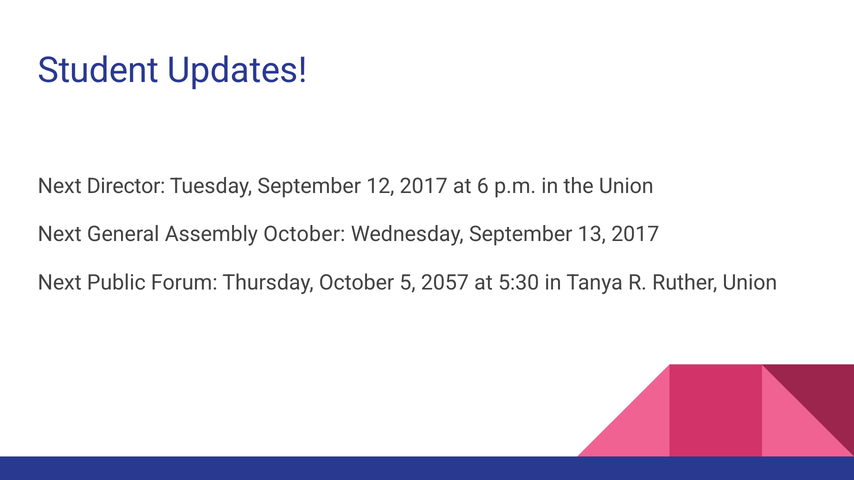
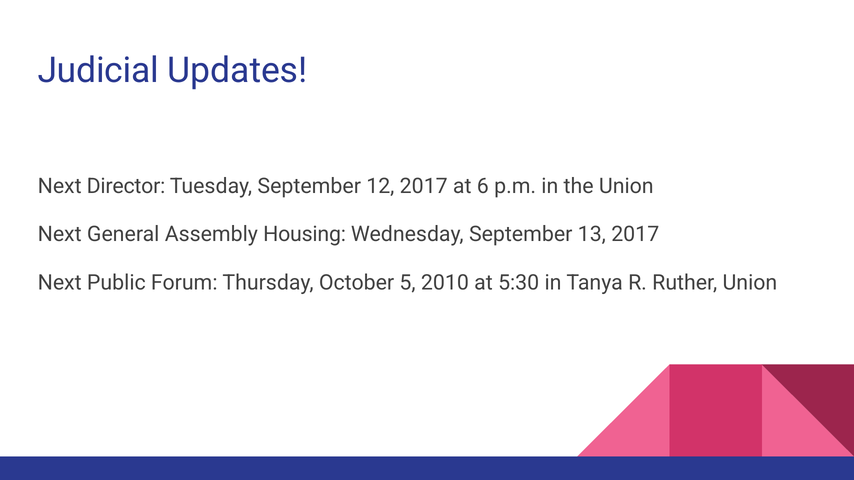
Student: Student -> Judicial
Assembly October: October -> Housing
2057: 2057 -> 2010
